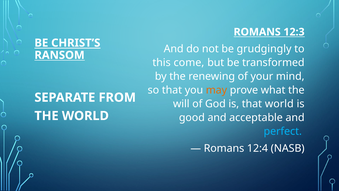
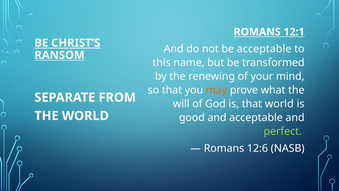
12:3: 12:3 -> 12:1
be grudgingly: grudgingly -> acceptable
come: come -> name
perfect colour: light blue -> light green
12:4: 12:4 -> 12:6
